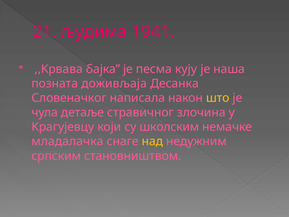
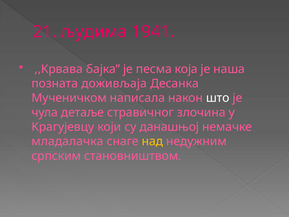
кују: кују -> која
Словеначког: Словеначког -> Мученичком
што colour: yellow -> white
школским: школским -> данашњој
